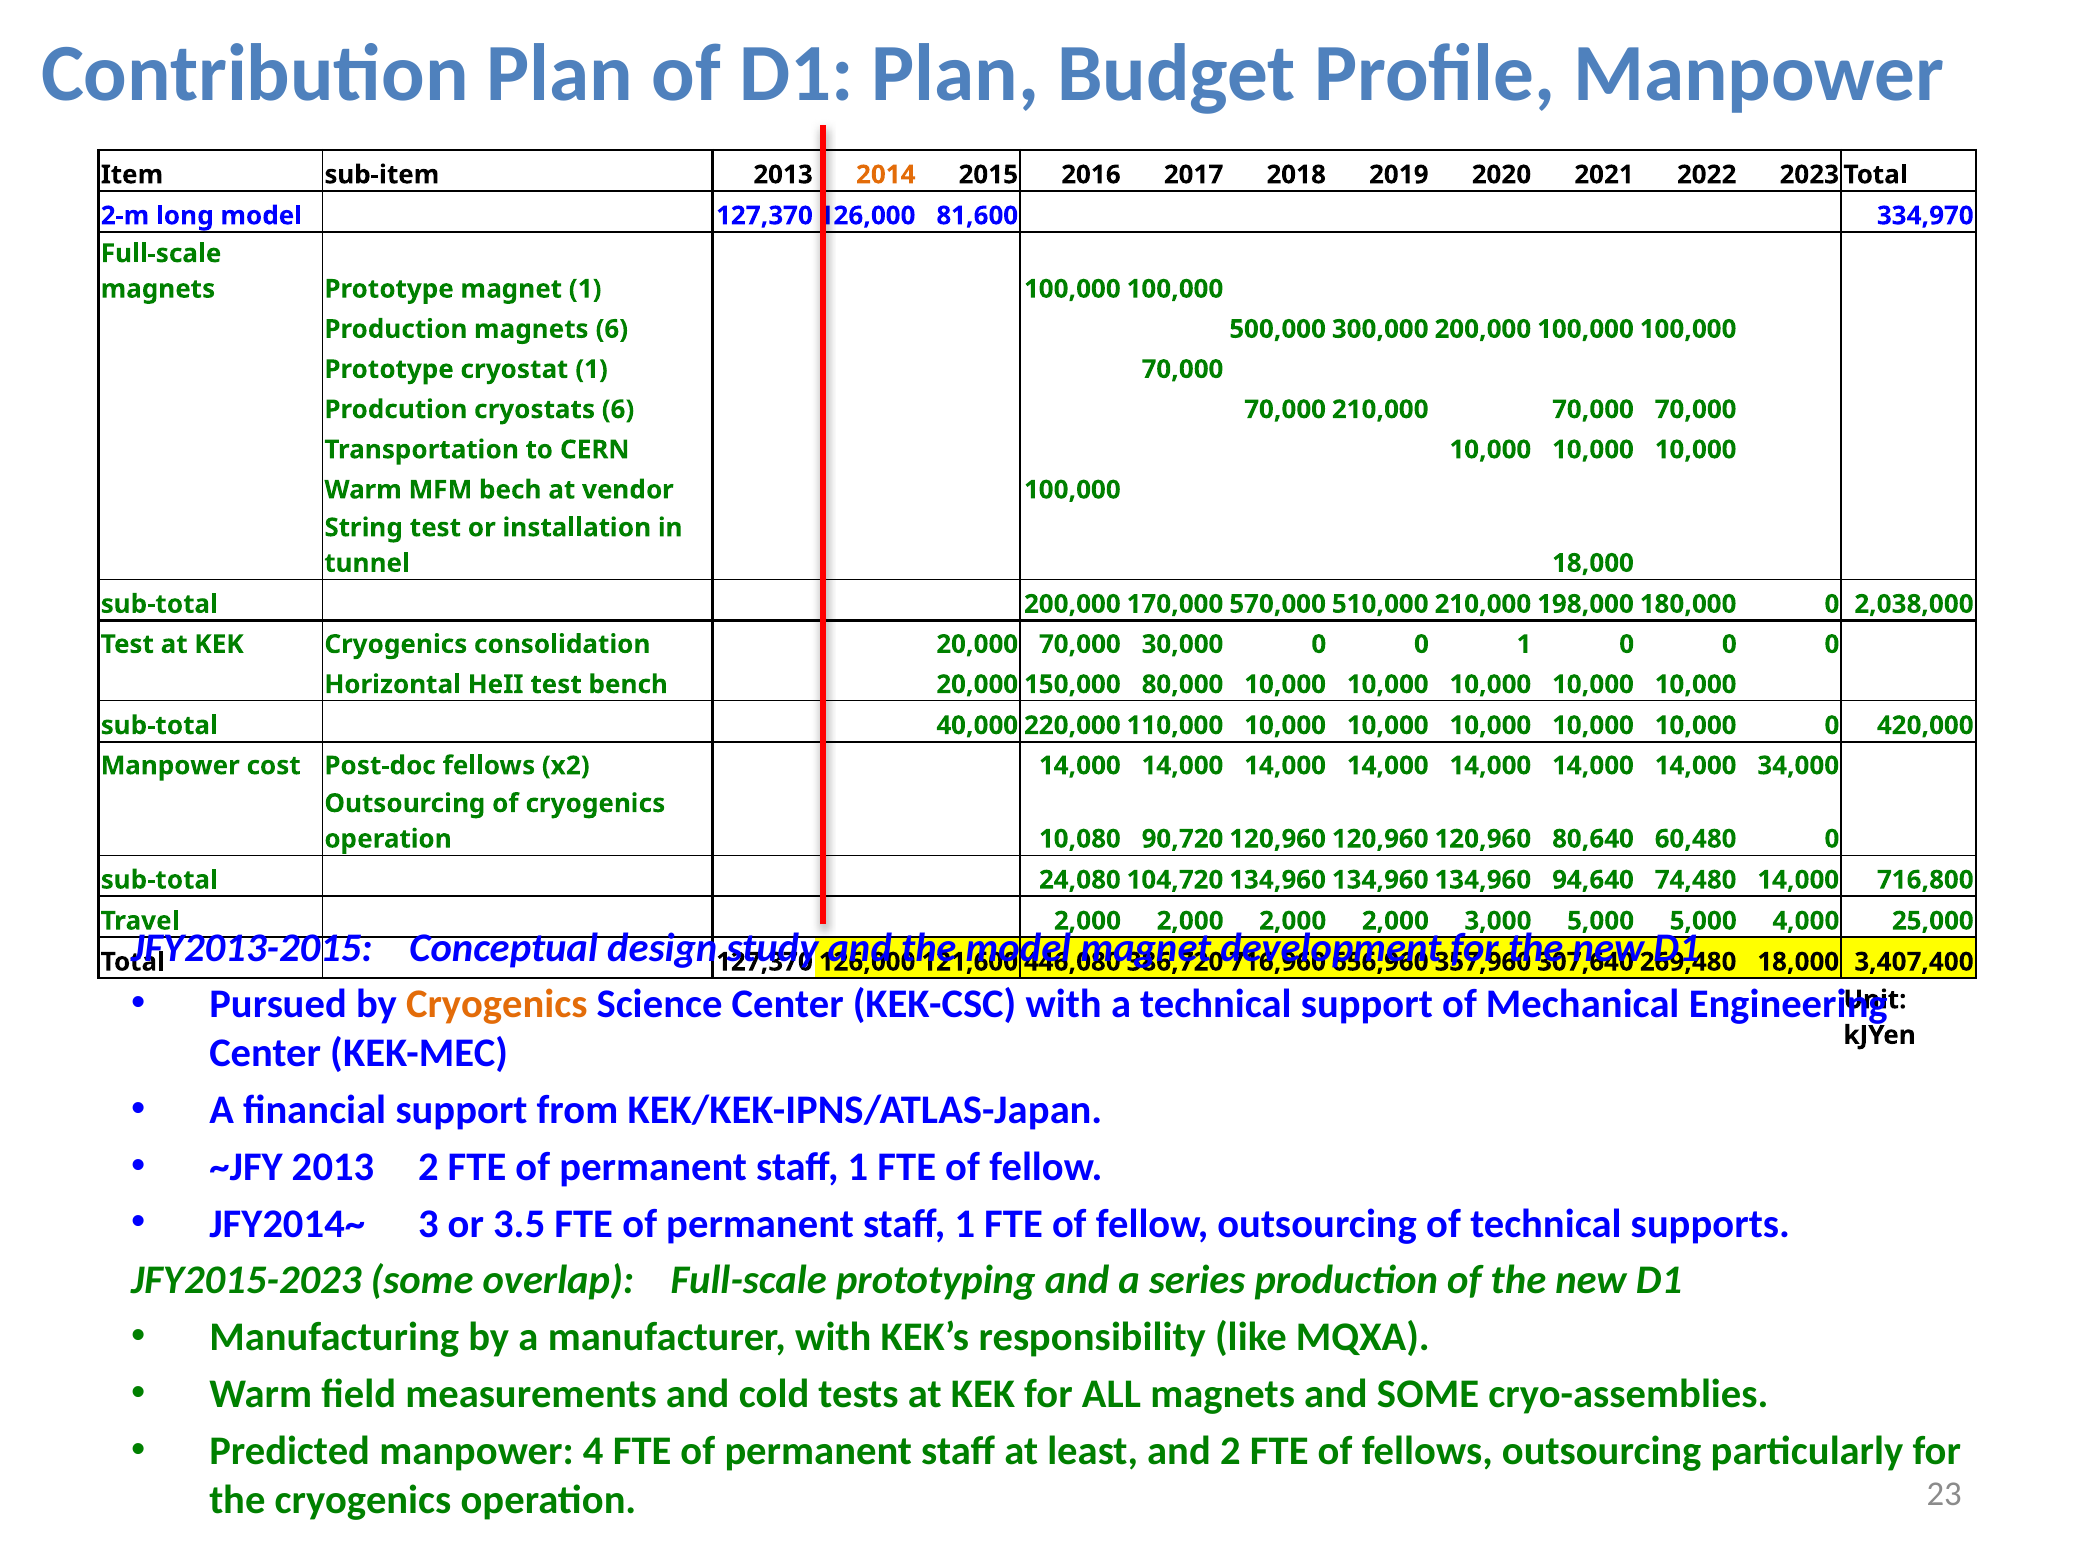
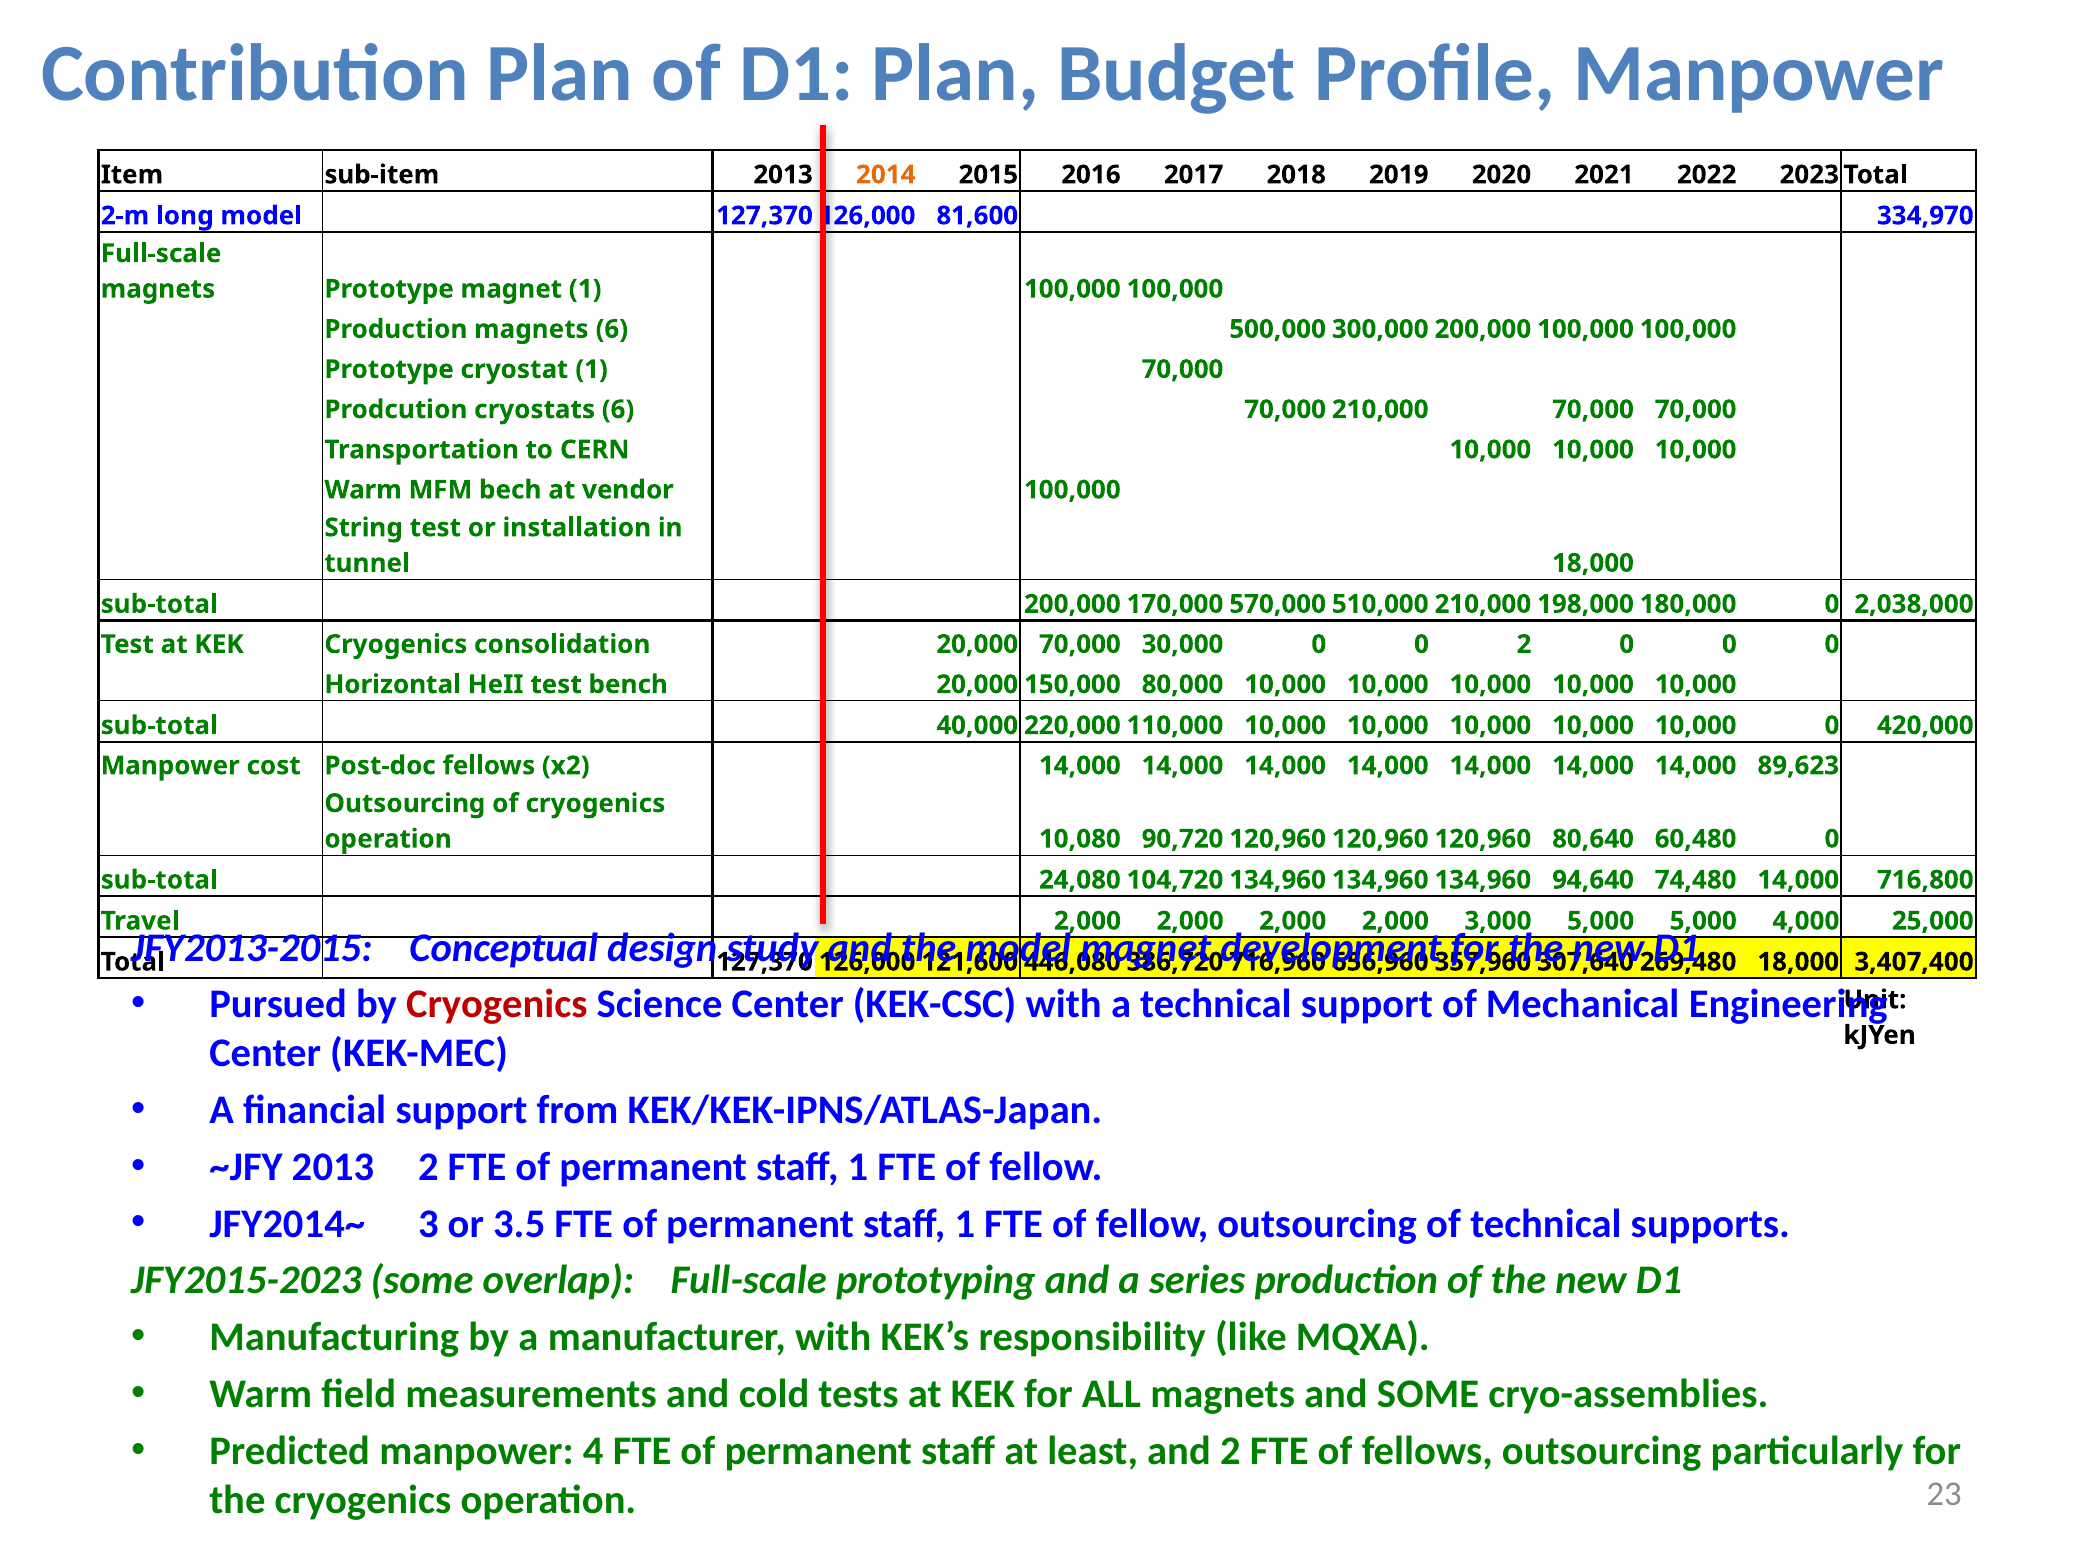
0 1: 1 -> 2
34,000: 34,000 -> 89,623
Cryogenics at (497, 1005) colour: orange -> red
